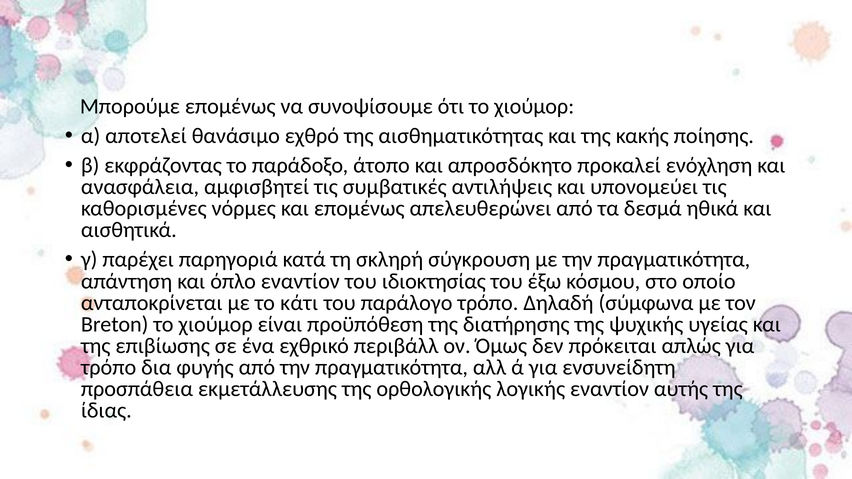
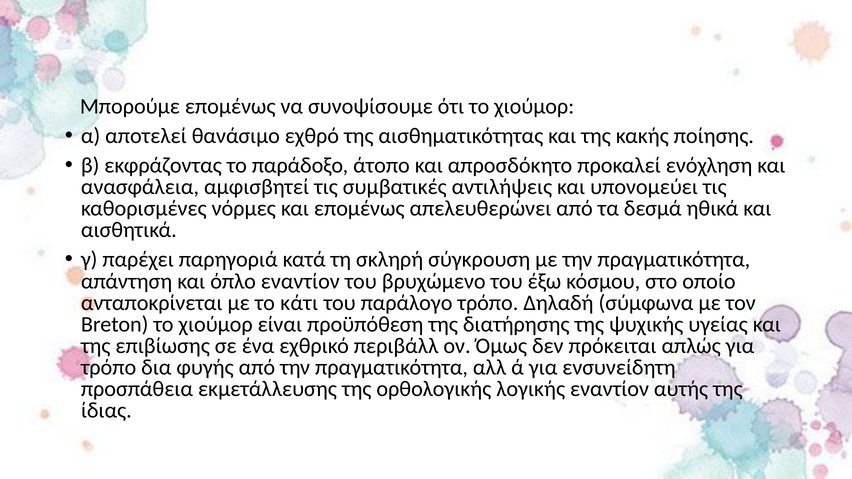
ιδιοκτησίας: ιδιοκτησίας -> βρυχώμενο
